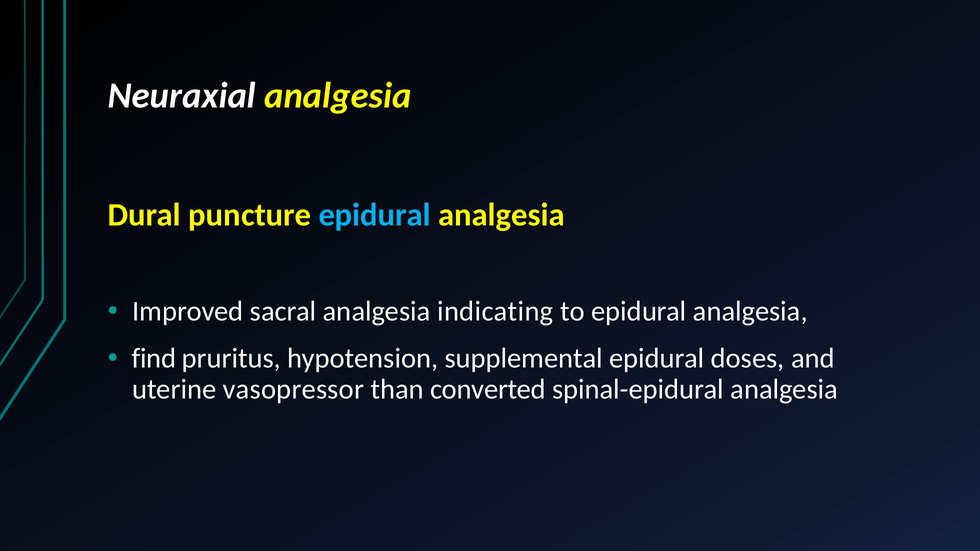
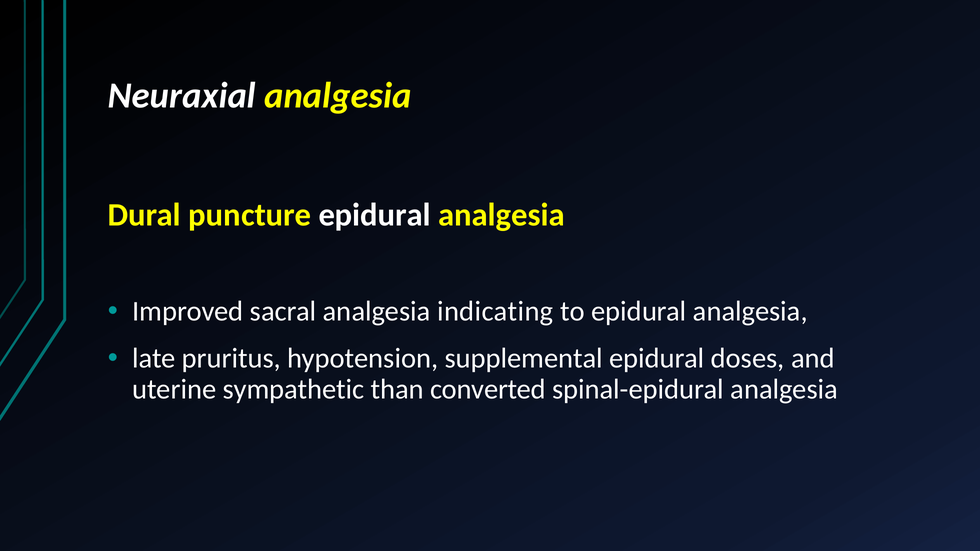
epidural at (375, 215) colour: light blue -> white
find: find -> late
vasopressor: vasopressor -> sympathetic
